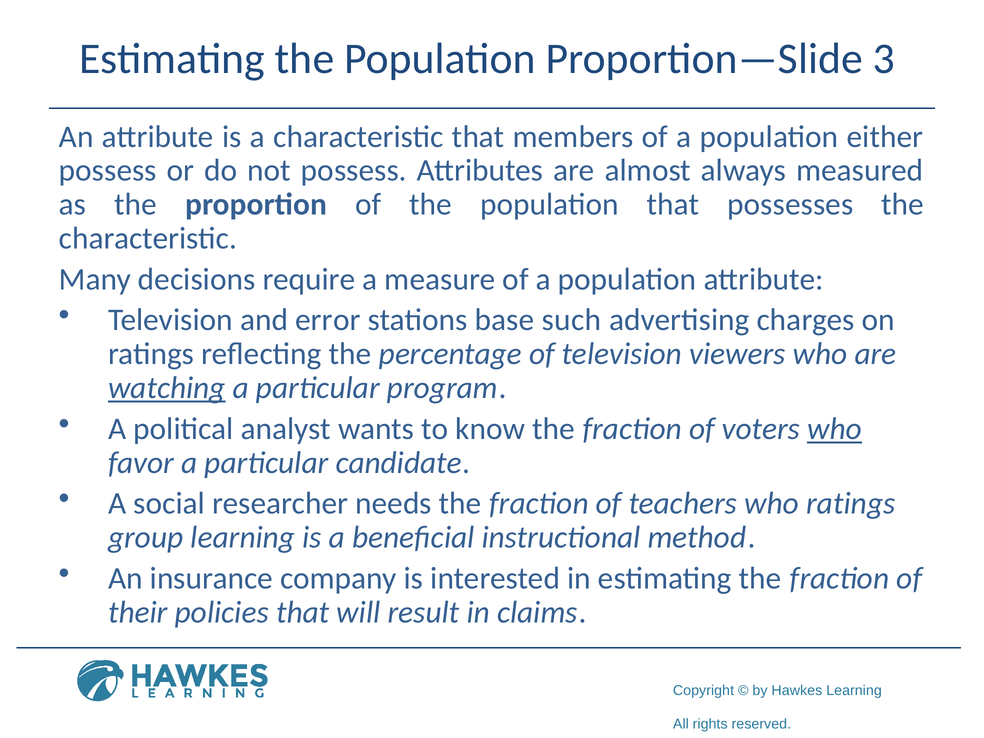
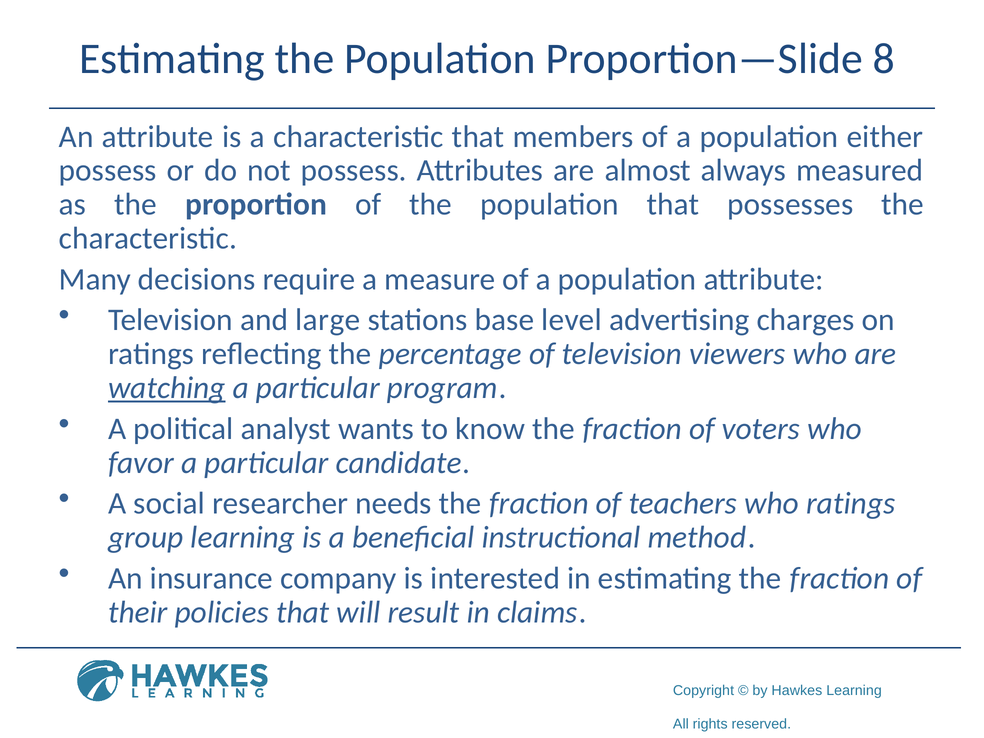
3: 3 -> 8
error: error -> large
such: such -> level
who at (835, 429) underline: present -> none
